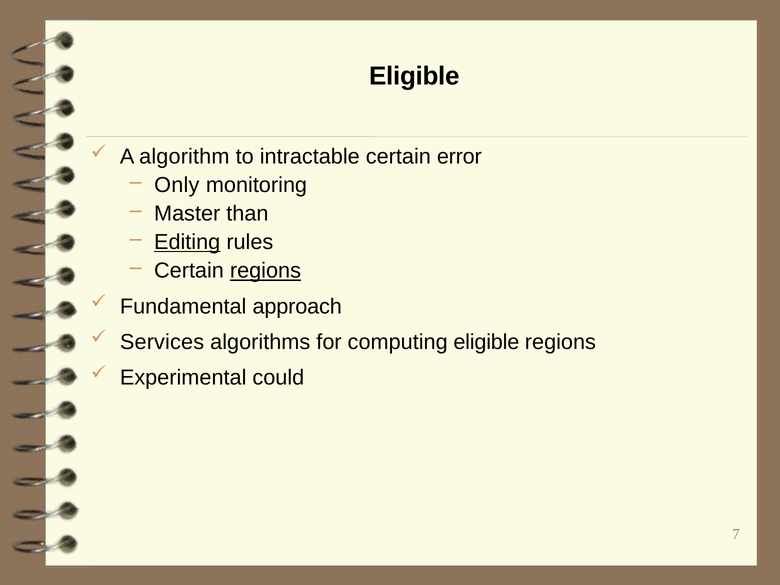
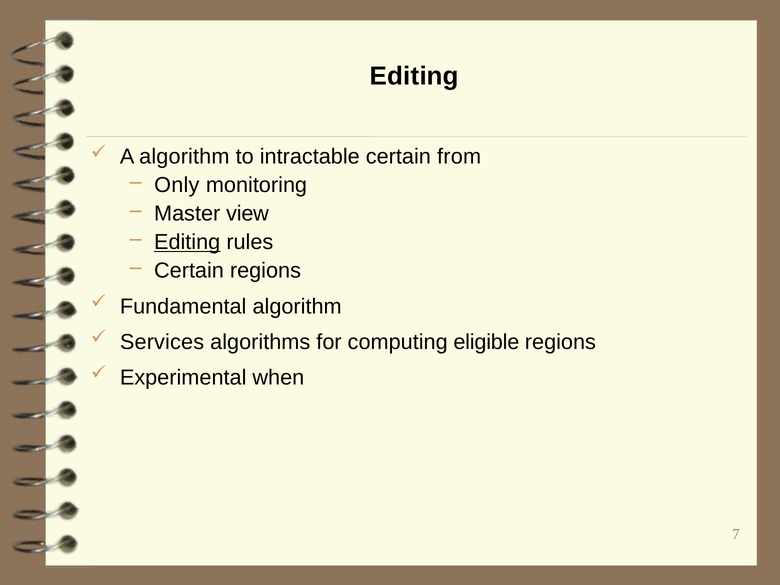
Eligible at (414, 76): Eligible -> Editing
error: error -> from
than: than -> view
regions at (265, 271) underline: present -> none
Fundamental approach: approach -> algorithm
could: could -> when
